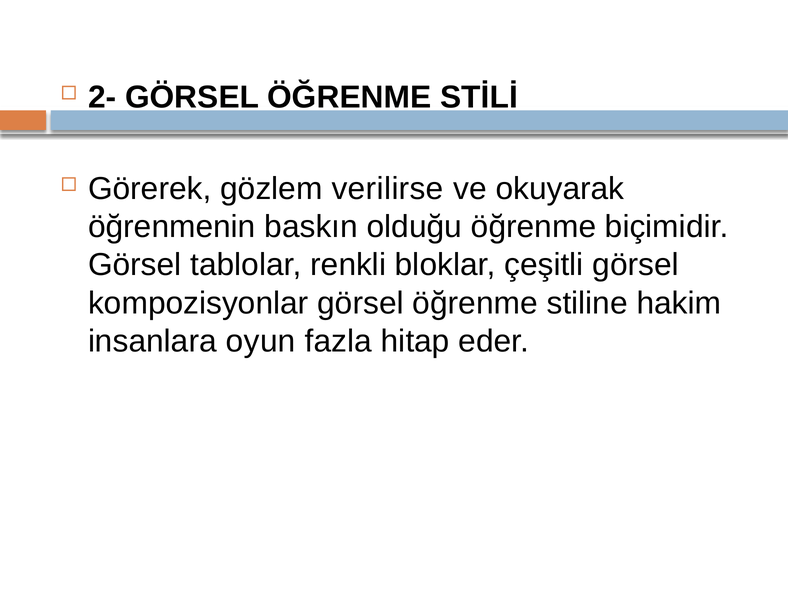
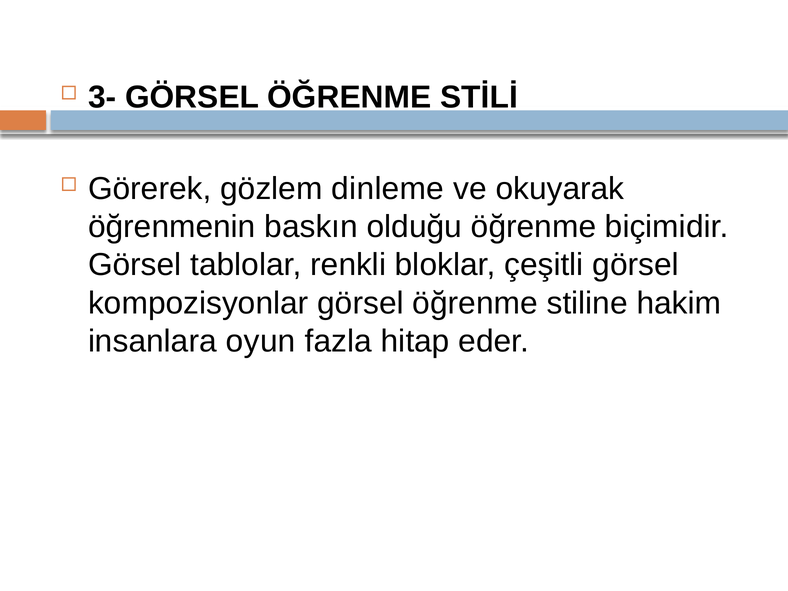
2-: 2- -> 3-
verilirse: verilirse -> dinleme
